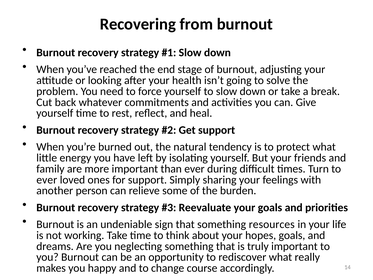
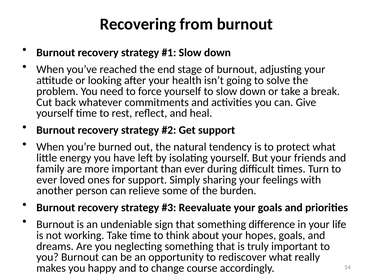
resources: resources -> difference
